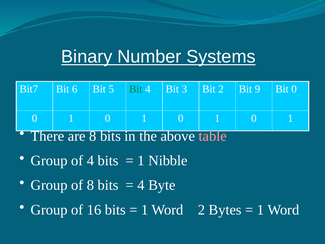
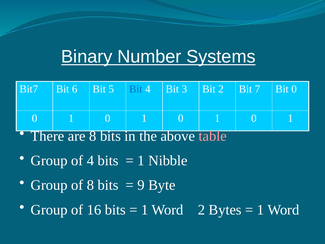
Bit at (136, 89) colour: green -> blue
9: 9 -> 7
4 at (141, 185): 4 -> 9
